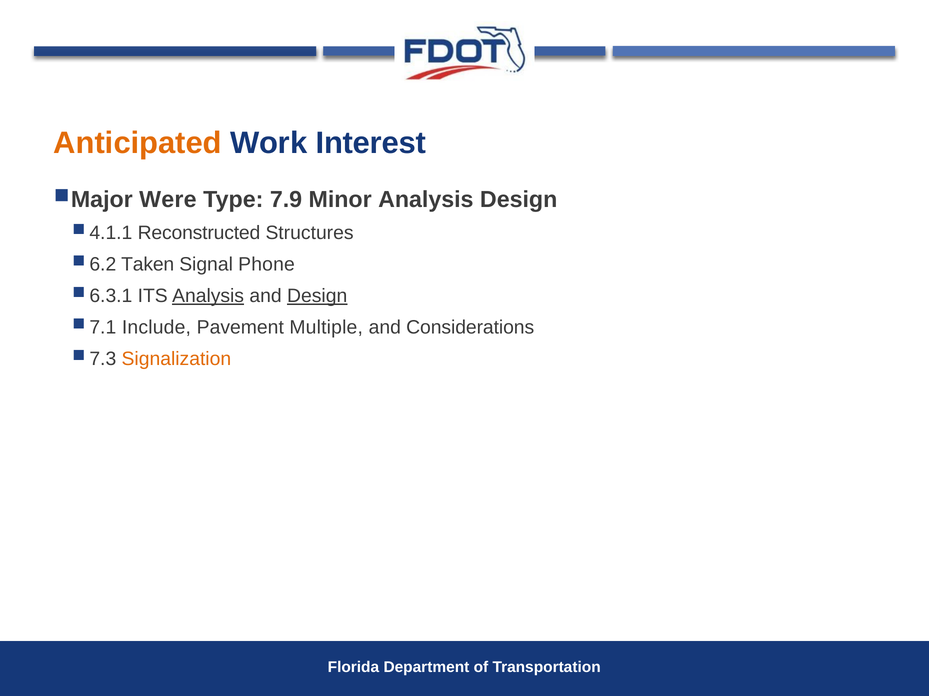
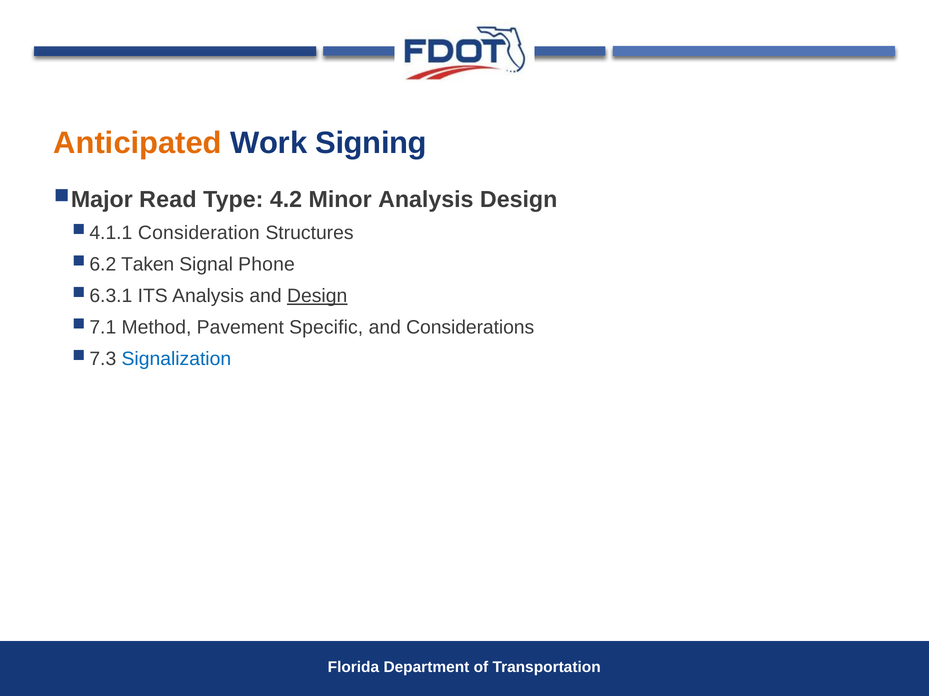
Interest: Interest -> Signing
Were: Were -> Read
7.9: 7.9 -> 4.2
Reconstructed: Reconstructed -> Consideration
Analysis at (208, 296) underline: present -> none
Include: Include -> Method
Multiple: Multiple -> Specific
Signalization colour: orange -> blue
